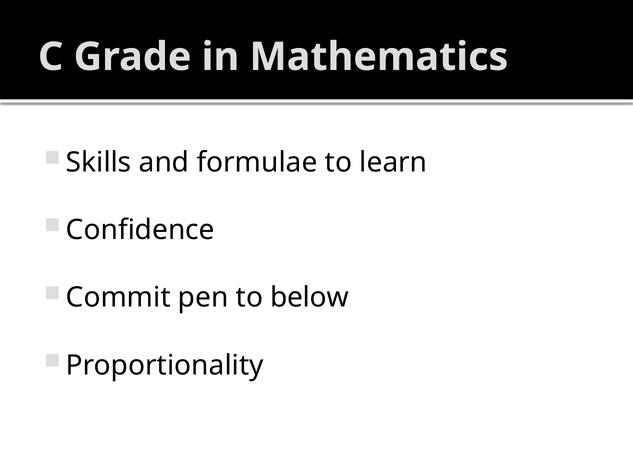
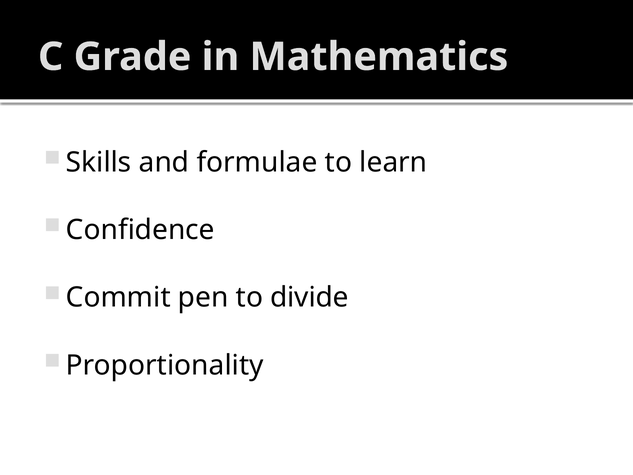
below: below -> divide
